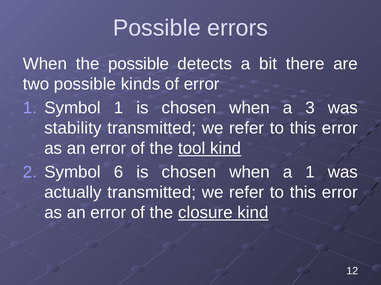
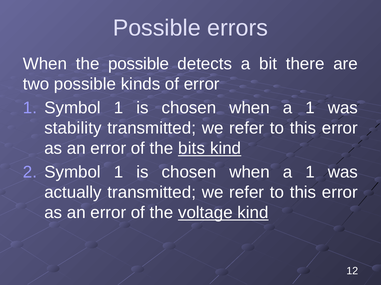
3 at (310, 108): 3 -> 1
tool: tool -> bits
6 at (119, 172): 6 -> 1
closure: closure -> voltage
